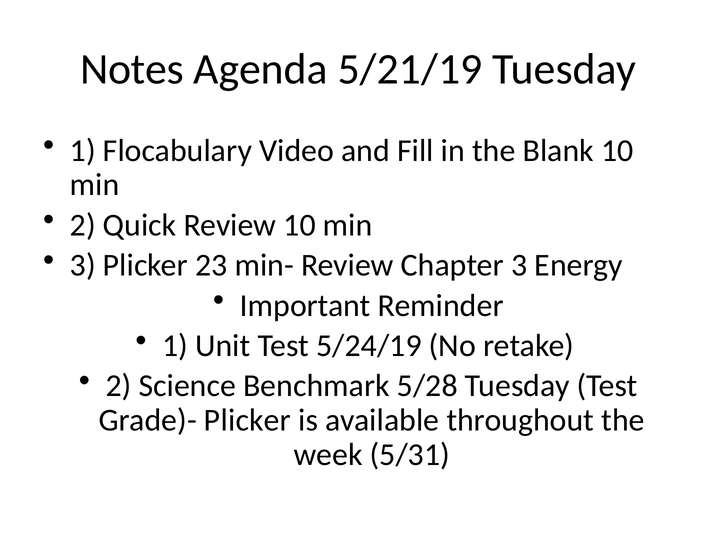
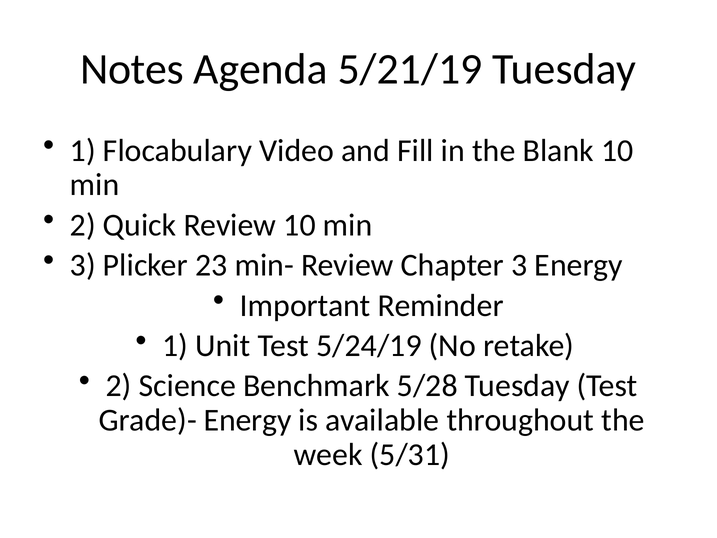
Grade)- Plicker: Plicker -> Energy
